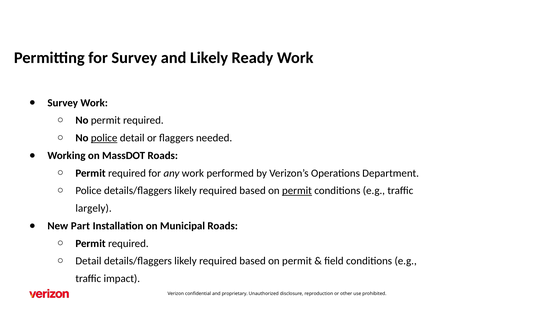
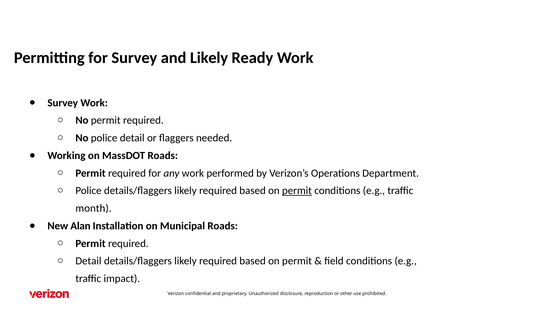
police at (104, 138) underline: present -> none
largely: largely -> month
Part: Part -> Alan
